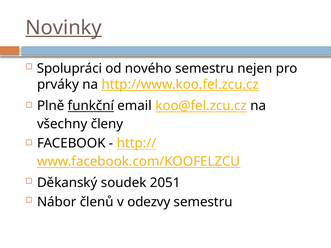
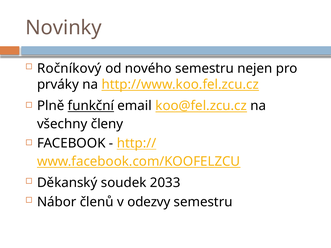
Novinky underline: present -> none
Spolupráci: Spolupráci -> Ročníkový
2051: 2051 -> 2033
